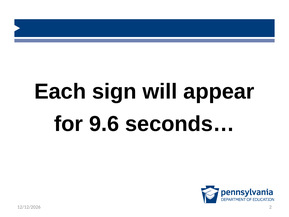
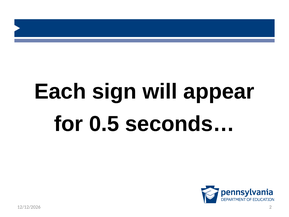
9.6: 9.6 -> 0.5
